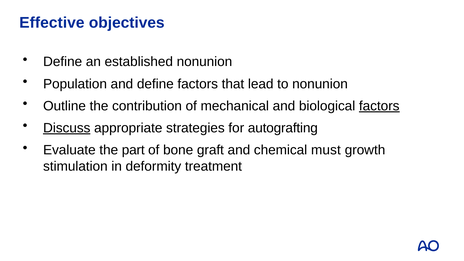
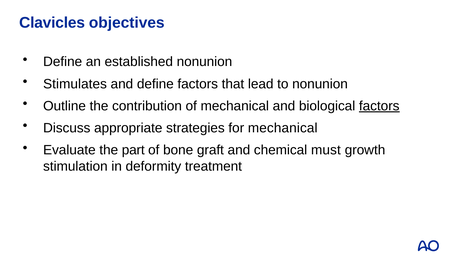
Effective: Effective -> Clavicles
Population: Population -> Stimulates
Discuss underline: present -> none
for autografting: autografting -> mechanical
